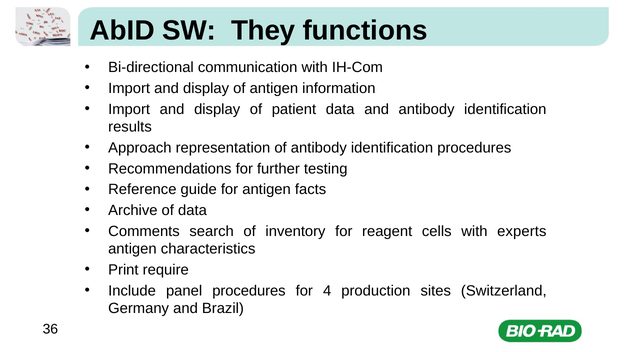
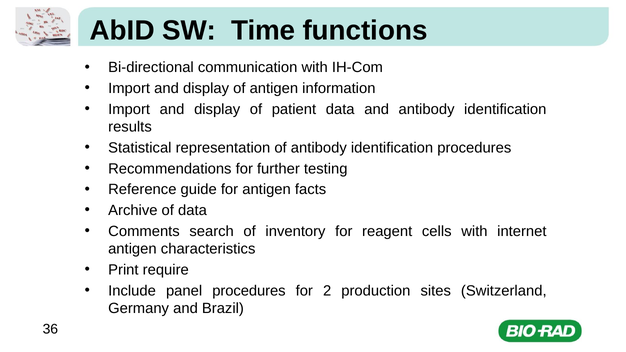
They: They -> Time
Approach: Approach -> Statistical
experts: experts -> internet
4: 4 -> 2
